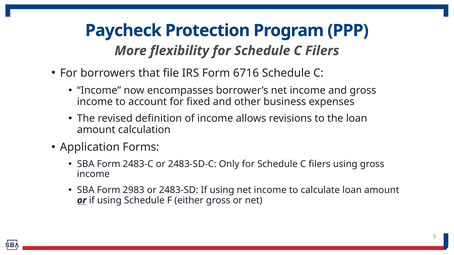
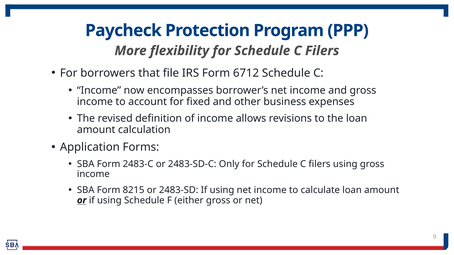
6716: 6716 -> 6712
2983: 2983 -> 8215
